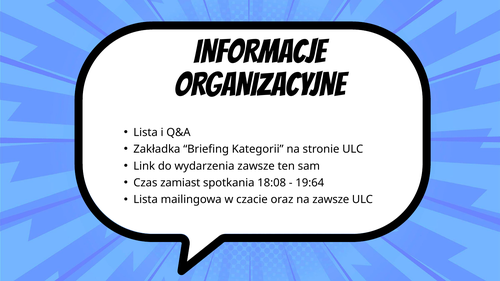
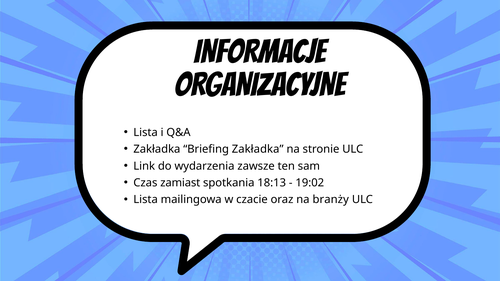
Briefing Kategorii: Kategorii -> Zakładka
18:08: 18:08 -> 18:13
19:64: 19:64 -> 19:02
na zawsze: zawsze -> branży
